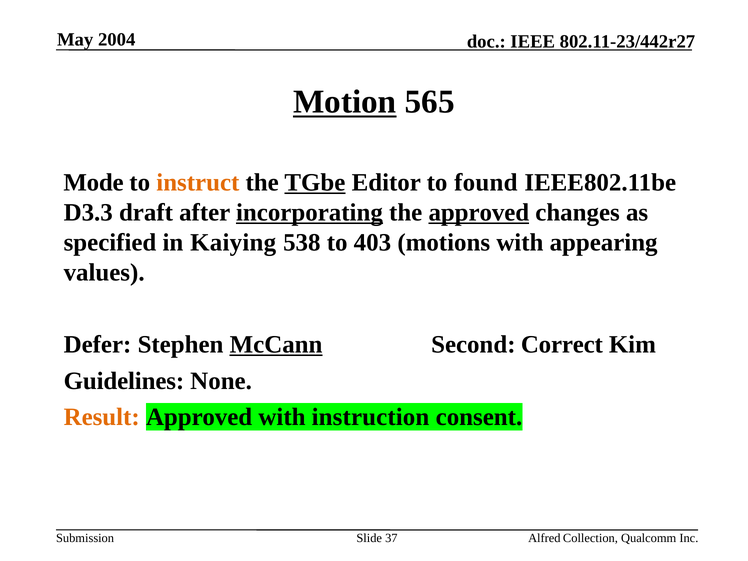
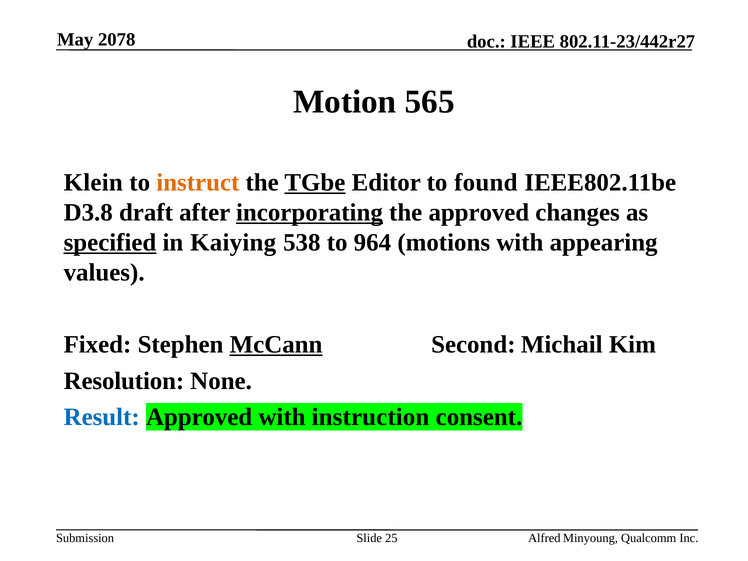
2004: 2004 -> 2078
Motion underline: present -> none
Mode: Mode -> Klein
D3.3: D3.3 -> D3.8
approved at (479, 212) underline: present -> none
specified underline: none -> present
403: 403 -> 964
Defer: Defer -> Fixed
Correct: Correct -> Michail
Guidelines: Guidelines -> Resolution
Result colour: orange -> blue
37: 37 -> 25
Collection: Collection -> Minyoung
